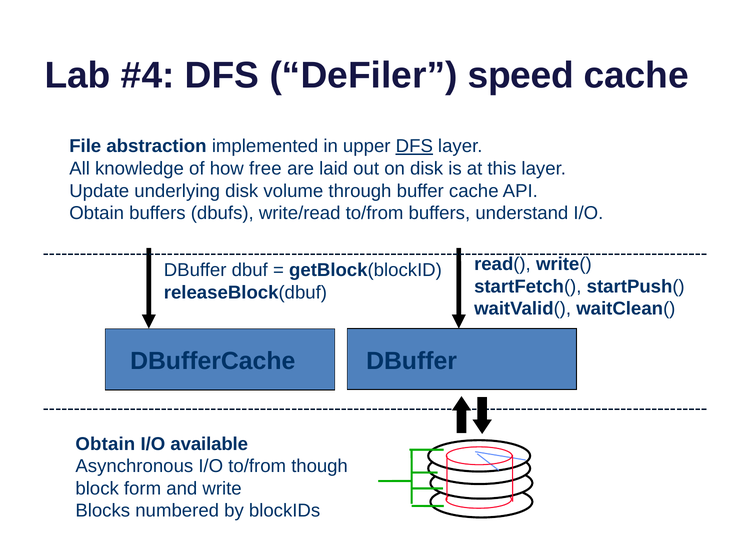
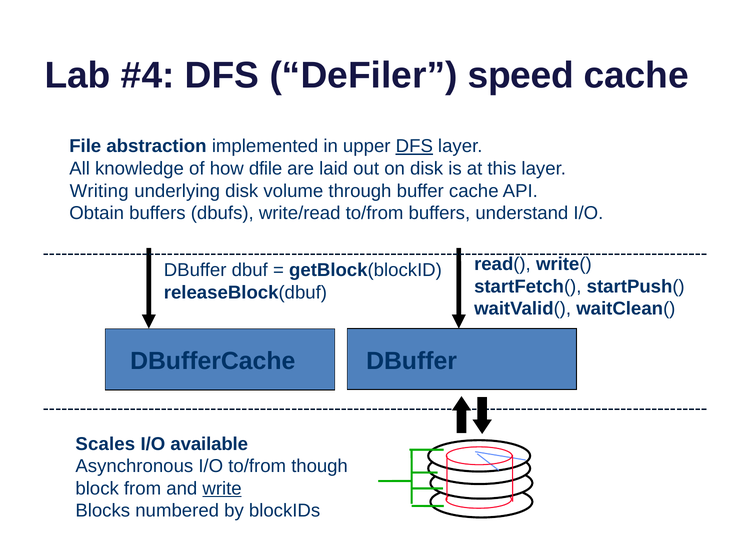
free: free -> dfile
Update: Update -> Writing
Obtain at (105, 444): Obtain -> Scales
form: form -> from
write underline: none -> present
